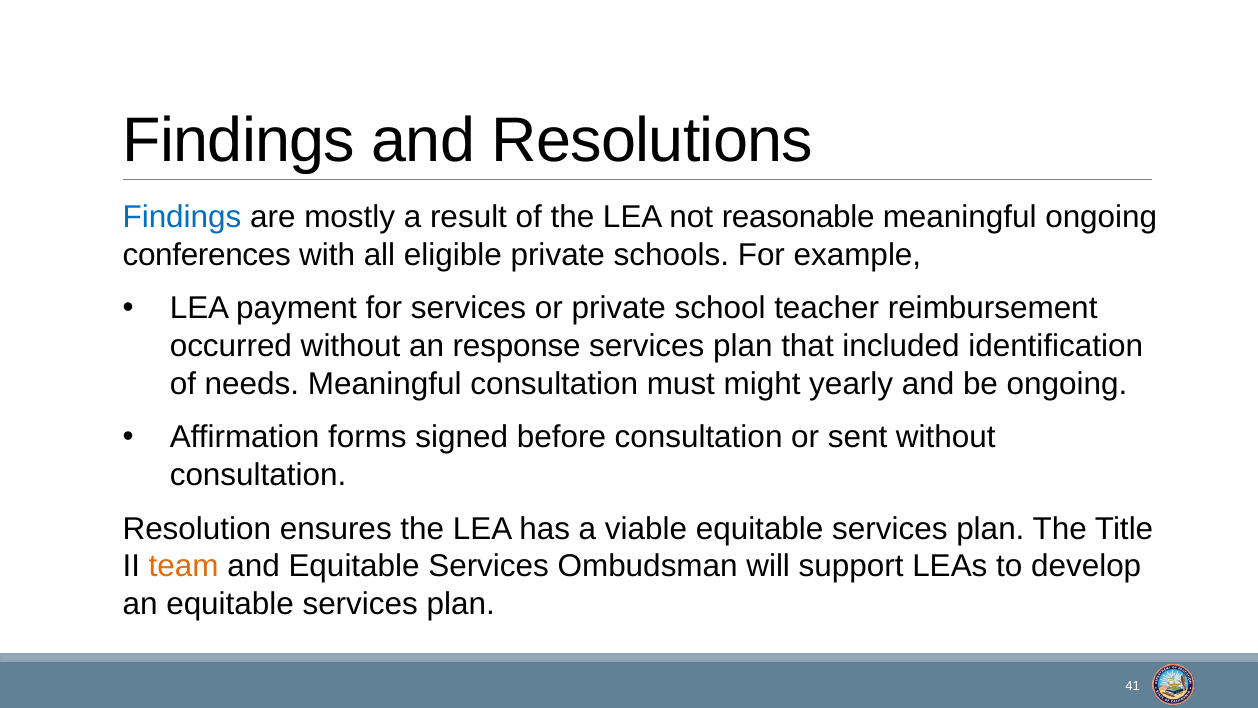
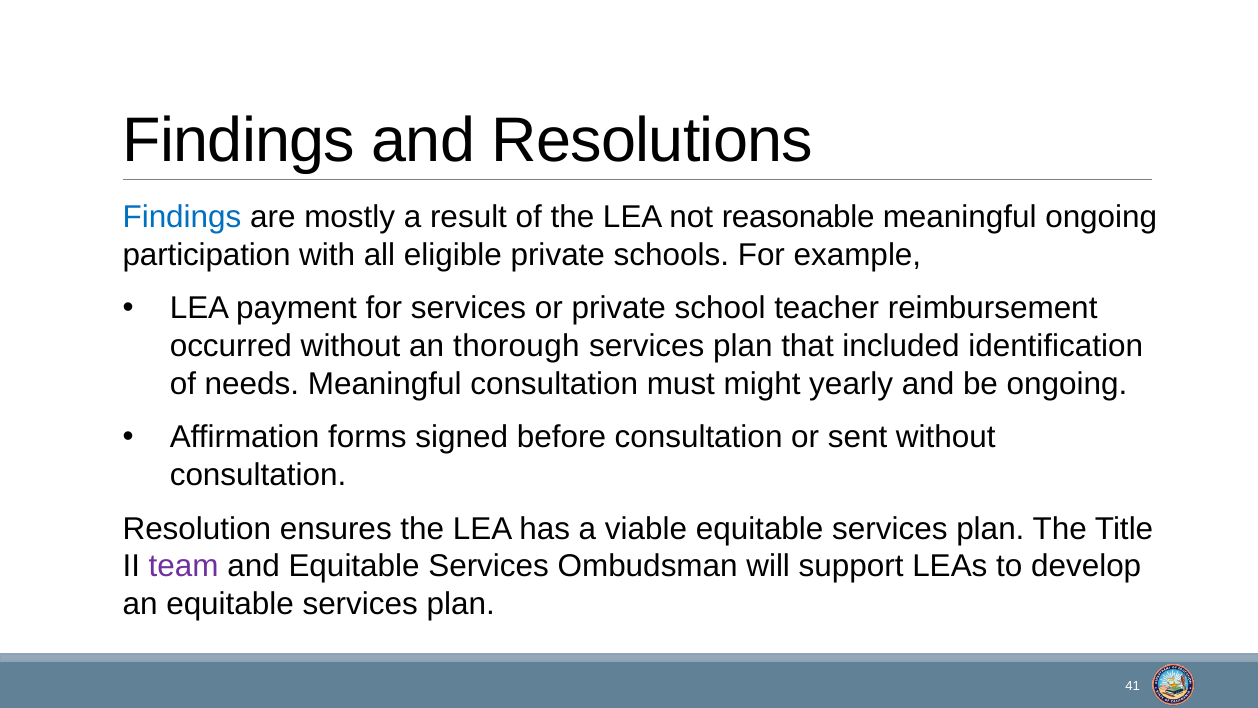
conferences: conferences -> participation
response: response -> thorough
team colour: orange -> purple
